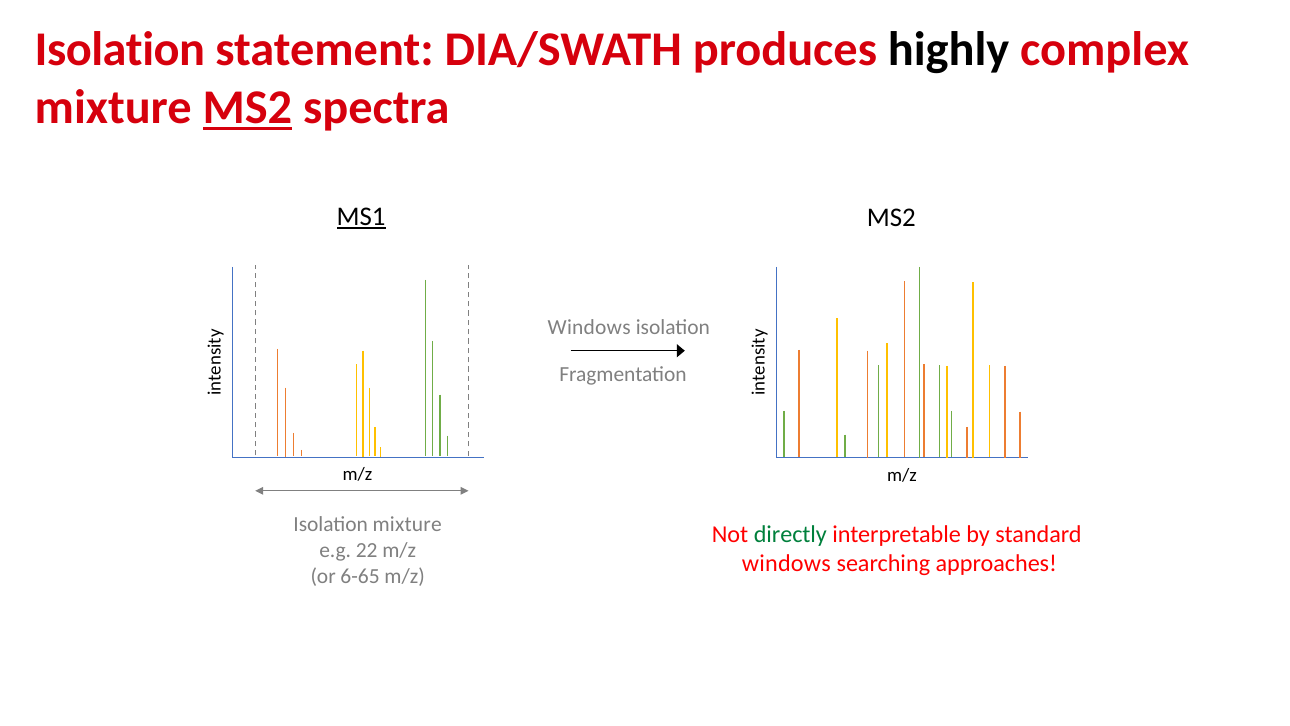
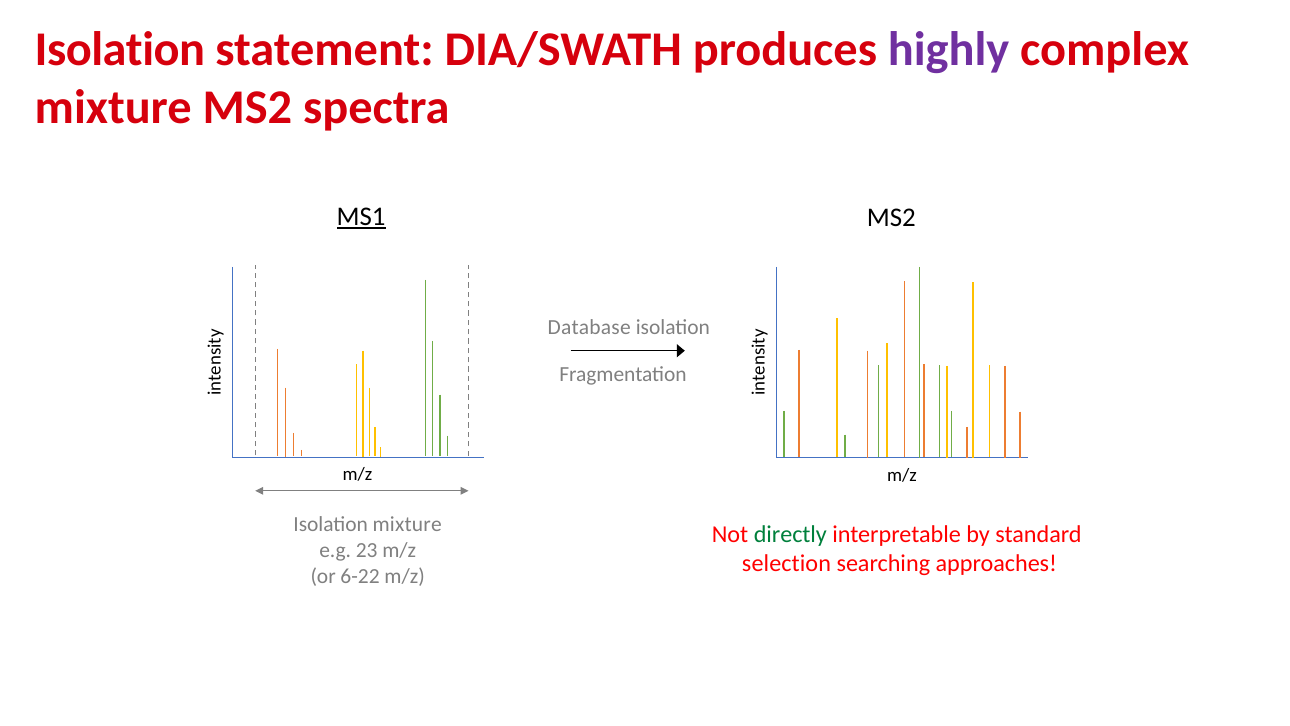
highly colour: black -> purple
MS2 at (247, 107) underline: present -> none
Windows at (589, 327): Windows -> Database
22: 22 -> 23
windows at (786, 563): windows -> selection
6-65: 6-65 -> 6-22
